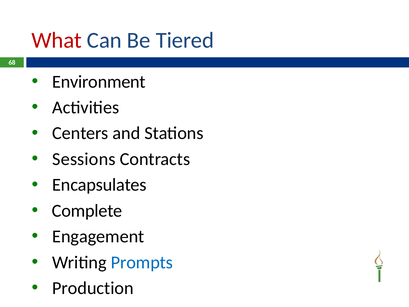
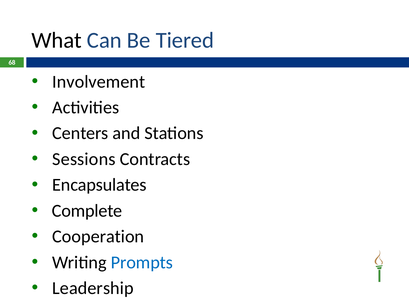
What colour: red -> black
Environment: Environment -> Involvement
Engagement: Engagement -> Cooperation
Production: Production -> Leadership
